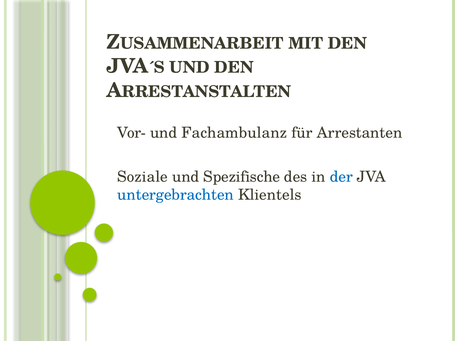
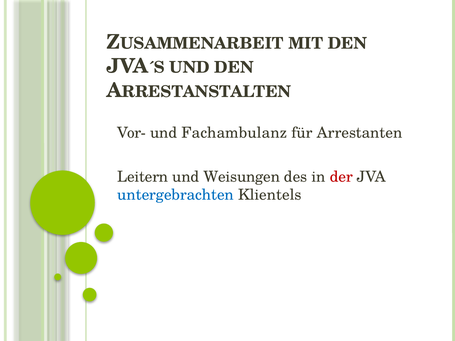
Soziale: Soziale -> Leitern
Spezifische: Spezifische -> Weisungen
der colour: blue -> red
